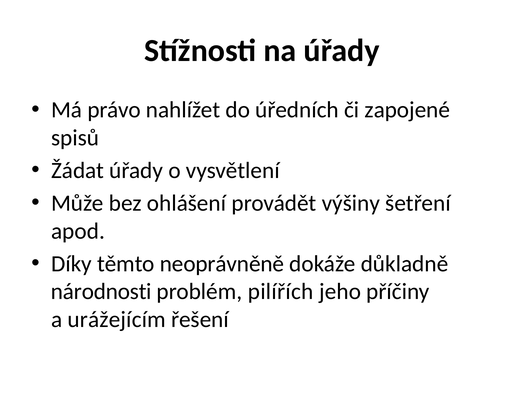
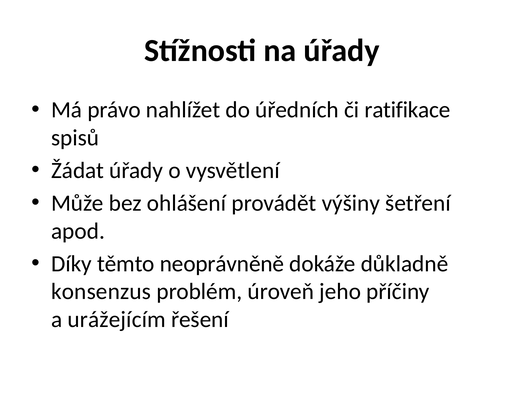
zapojené: zapojené -> ratifikace
národnosti: národnosti -> konsenzus
pilířích: pilířích -> úroveň
